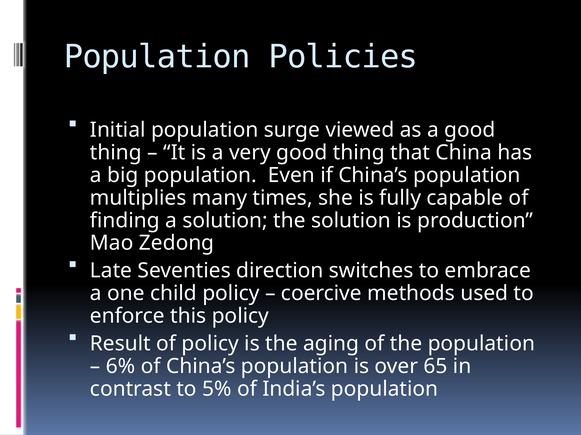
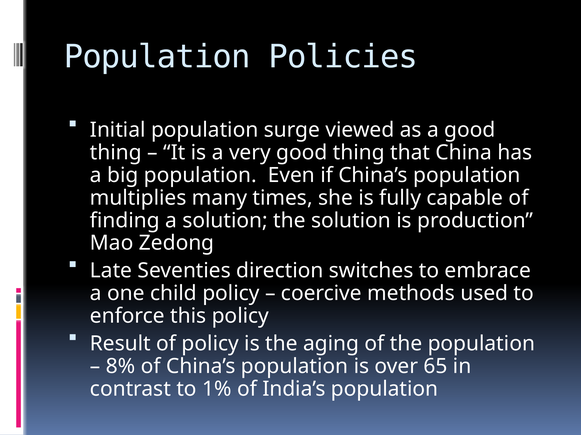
6%: 6% -> 8%
5%: 5% -> 1%
